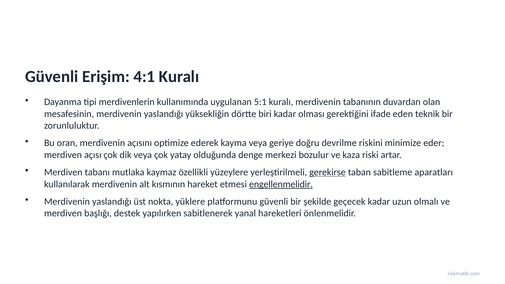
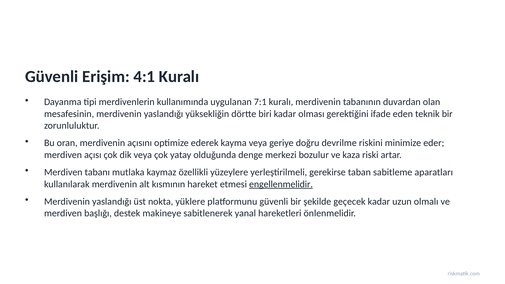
5:1: 5:1 -> 7:1
gerekirse underline: present -> none
yapılırken: yapılırken -> makineye
